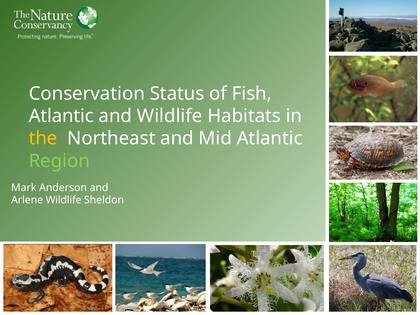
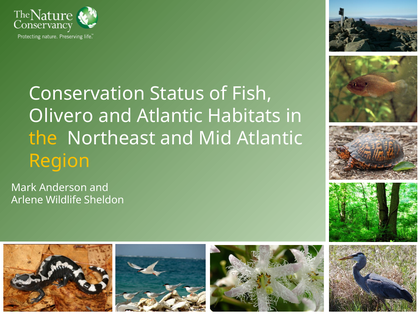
Atlantic at (61, 116): Atlantic -> Olivero
and Wildlife: Wildlife -> Atlantic
Region colour: light green -> yellow
